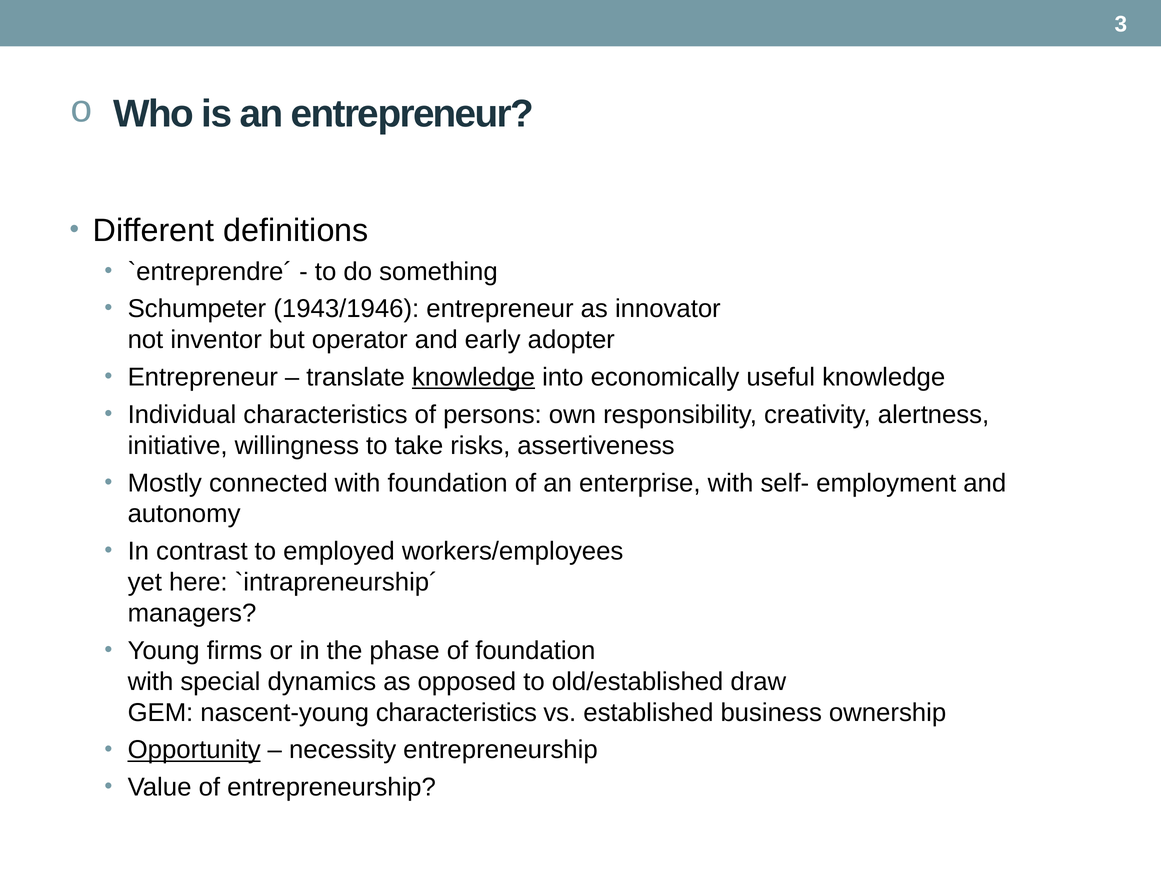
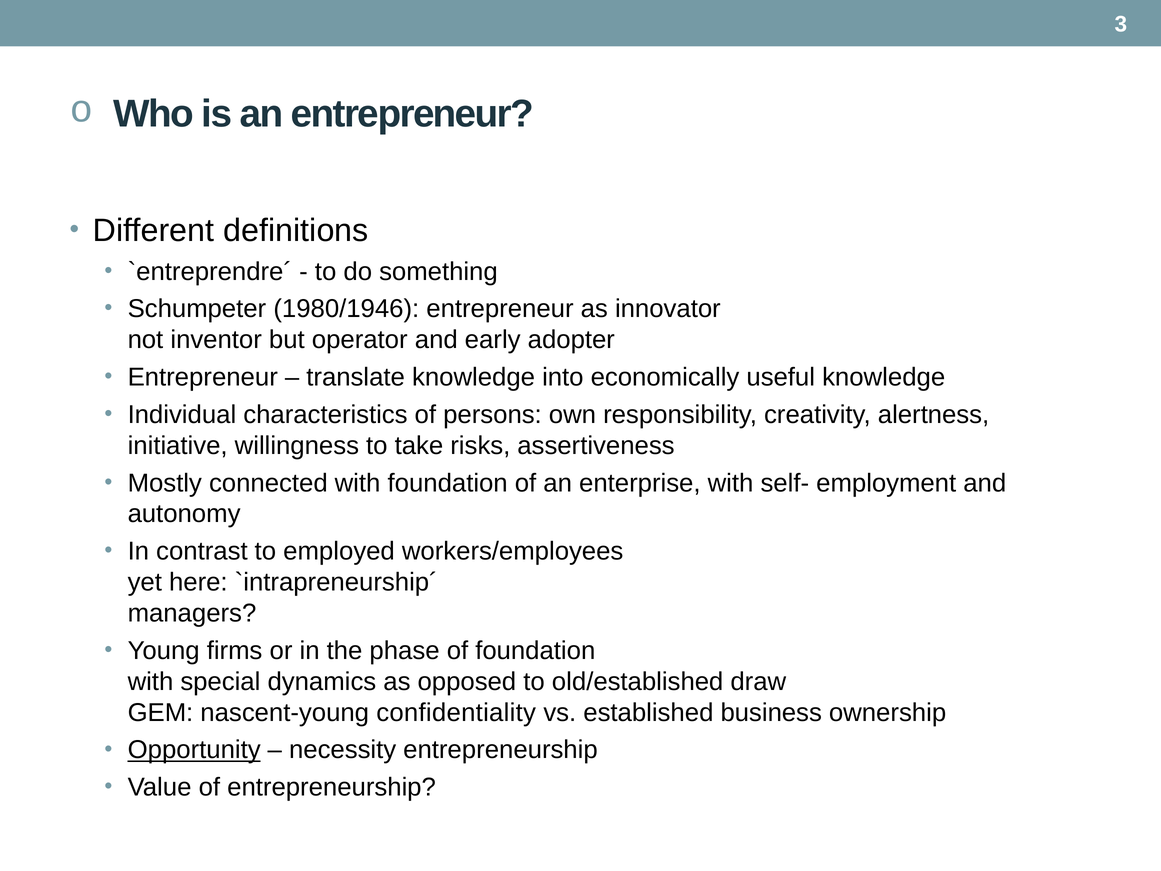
1943/1946: 1943/1946 -> 1980/1946
knowledge at (474, 377) underline: present -> none
nascent-young characteristics: characteristics -> confidentiality
